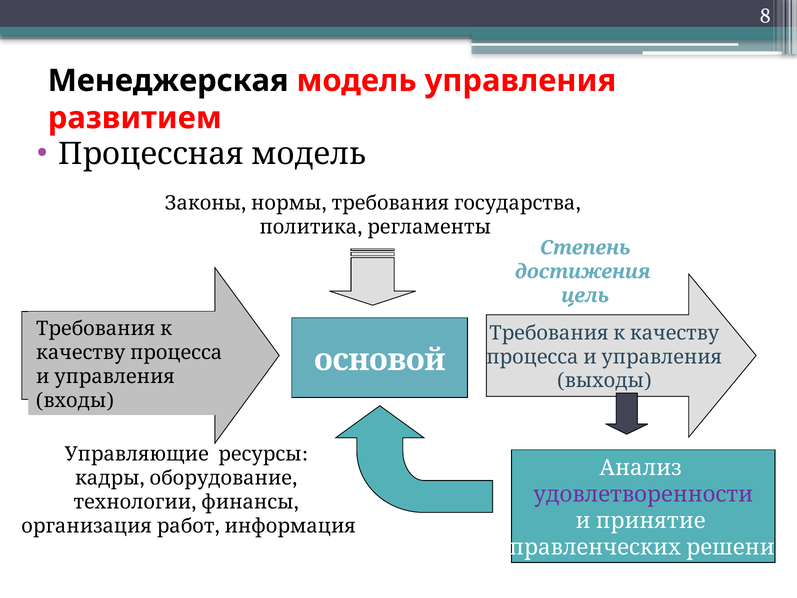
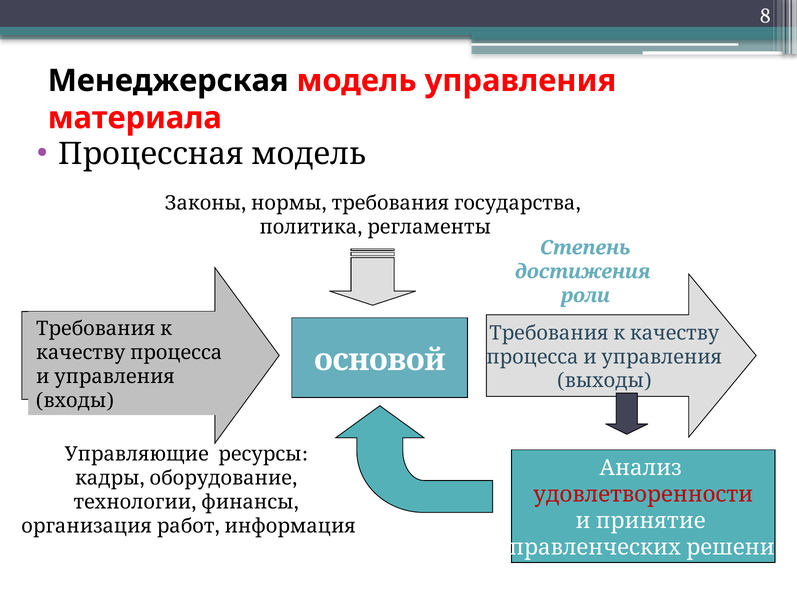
развитием: развитием -> материала
цель: цель -> роли
удовлетворенности colour: purple -> red
